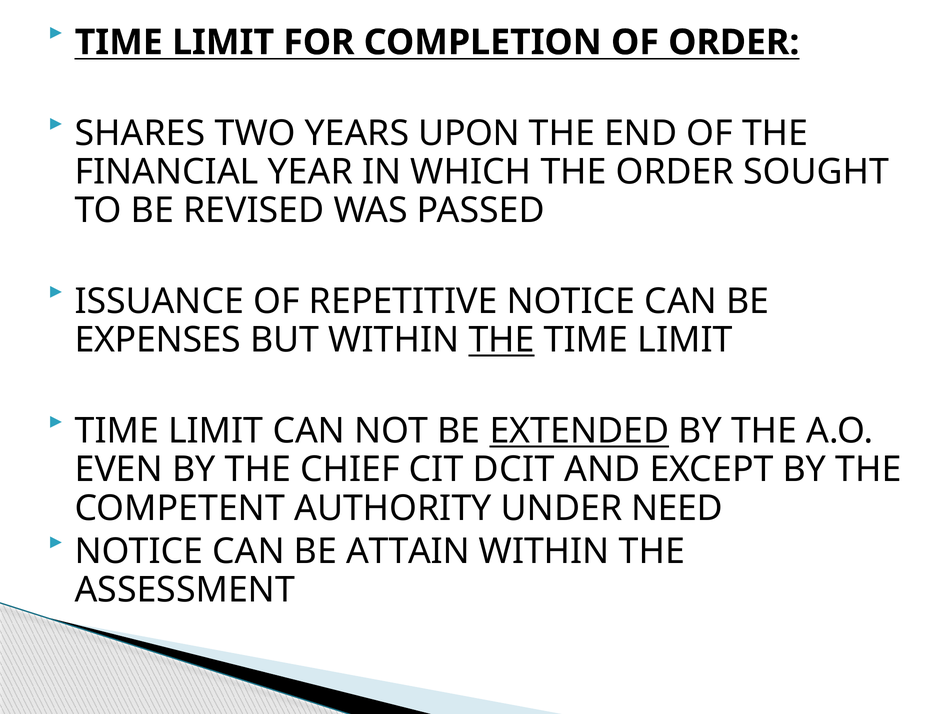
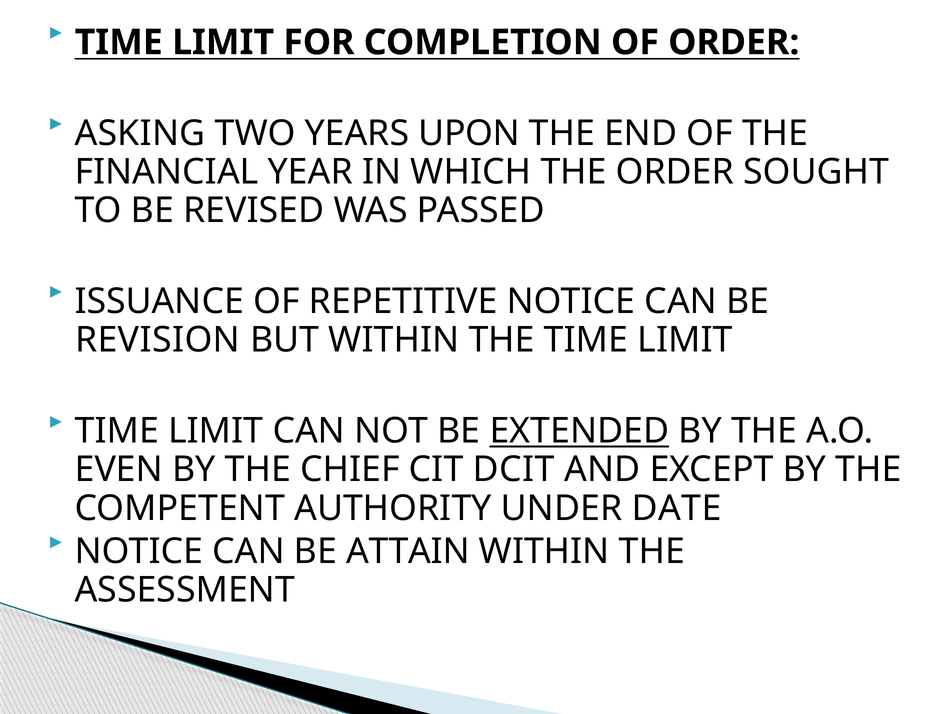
SHARES: SHARES -> ASKING
EXPENSES: EXPENSES -> REVISION
THE at (502, 340) underline: present -> none
NEED: NEED -> DATE
